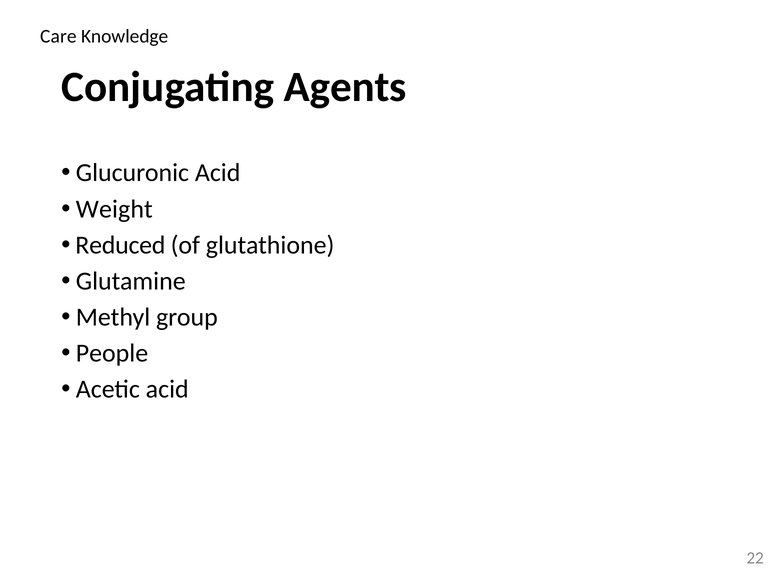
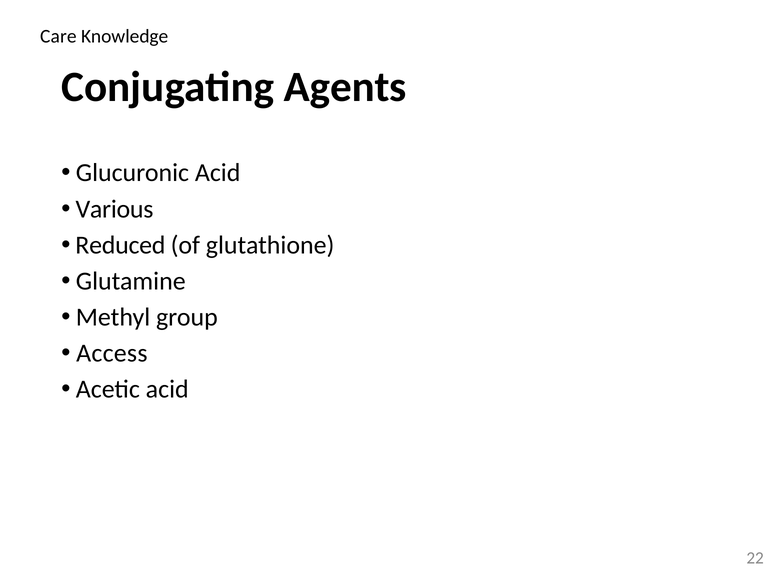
Weight: Weight -> Various
People: People -> Access
